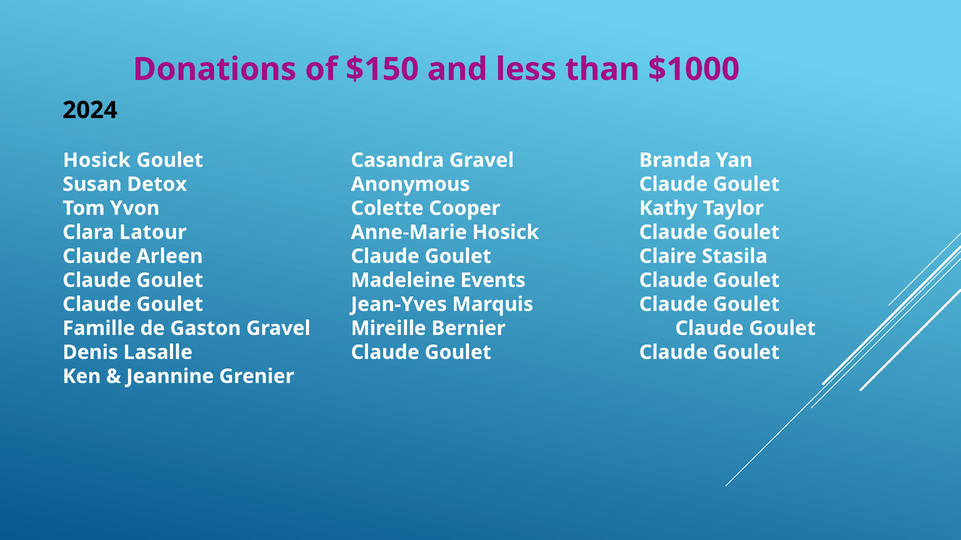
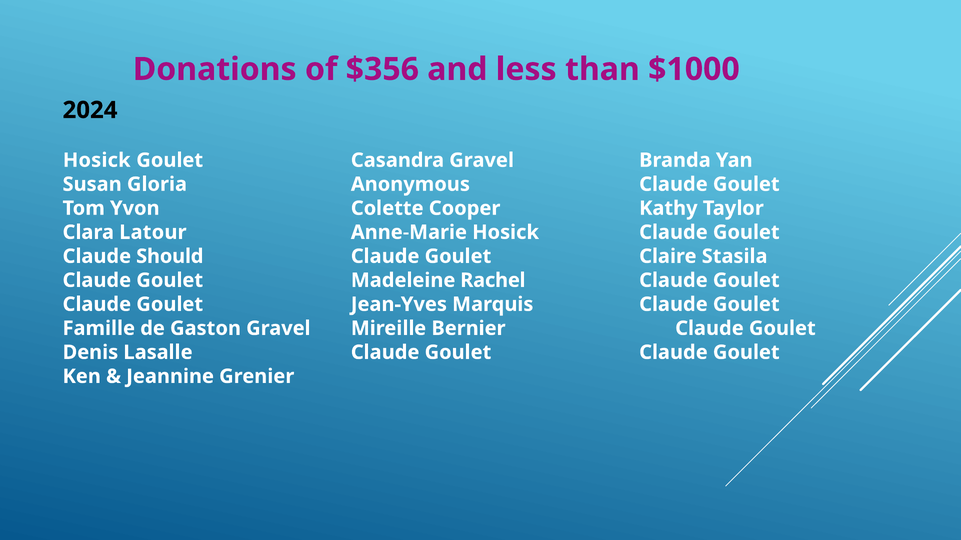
$150: $150 -> $356
Detox: Detox -> Gloria
Arleen: Arleen -> Should
Events: Events -> Rachel
